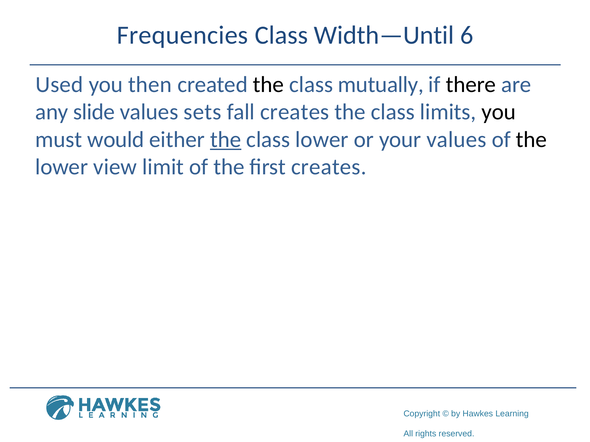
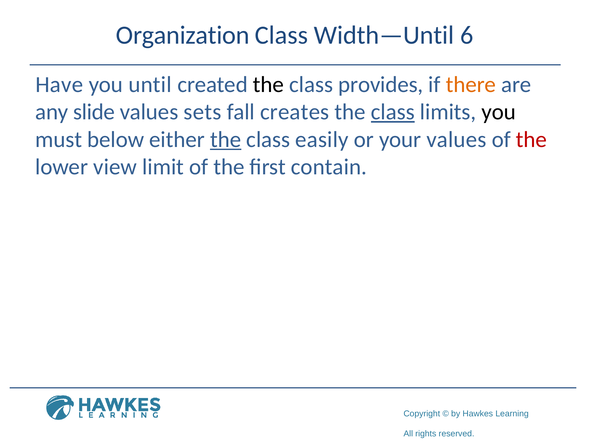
Frequencies: Frequencies -> Organization
Used: Used -> Have
then: then -> until
mutually: mutually -> provides
there colour: black -> orange
class at (393, 112) underline: none -> present
would: would -> below
class lower: lower -> easily
the at (531, 140) colour: black -> red
first creates: creates -> contain
